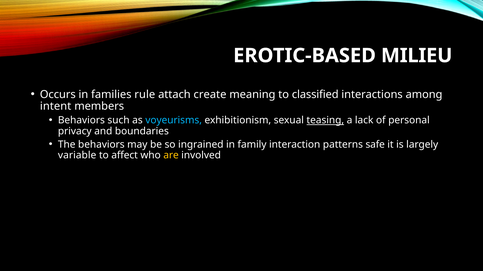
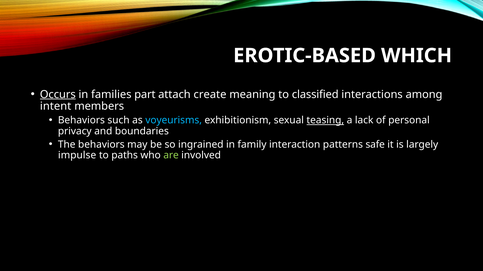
MILIEU: MILIEU -> WHICH
Occurs underline: none -> present
rule: rule -> part
variable: variable -> impulse
affect: affect -> paths
are colour: yellow -> light green
